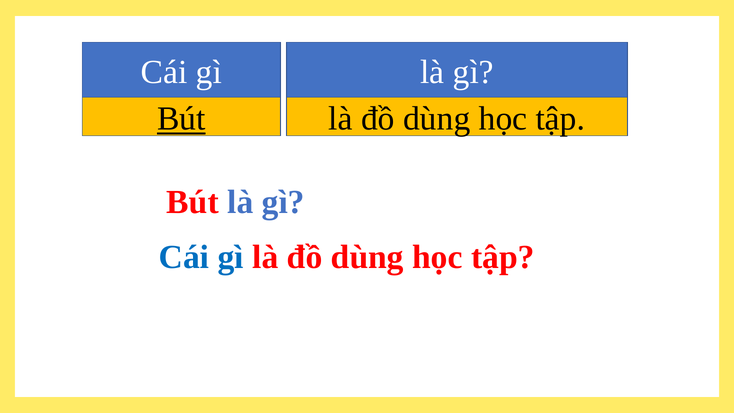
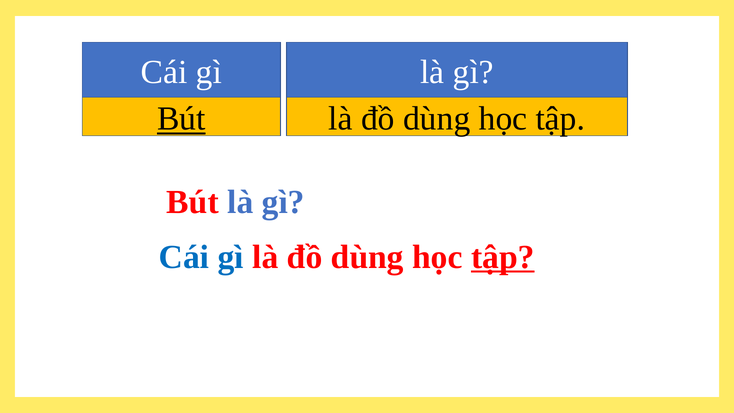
tập at (503, 257) underline: none -> present
